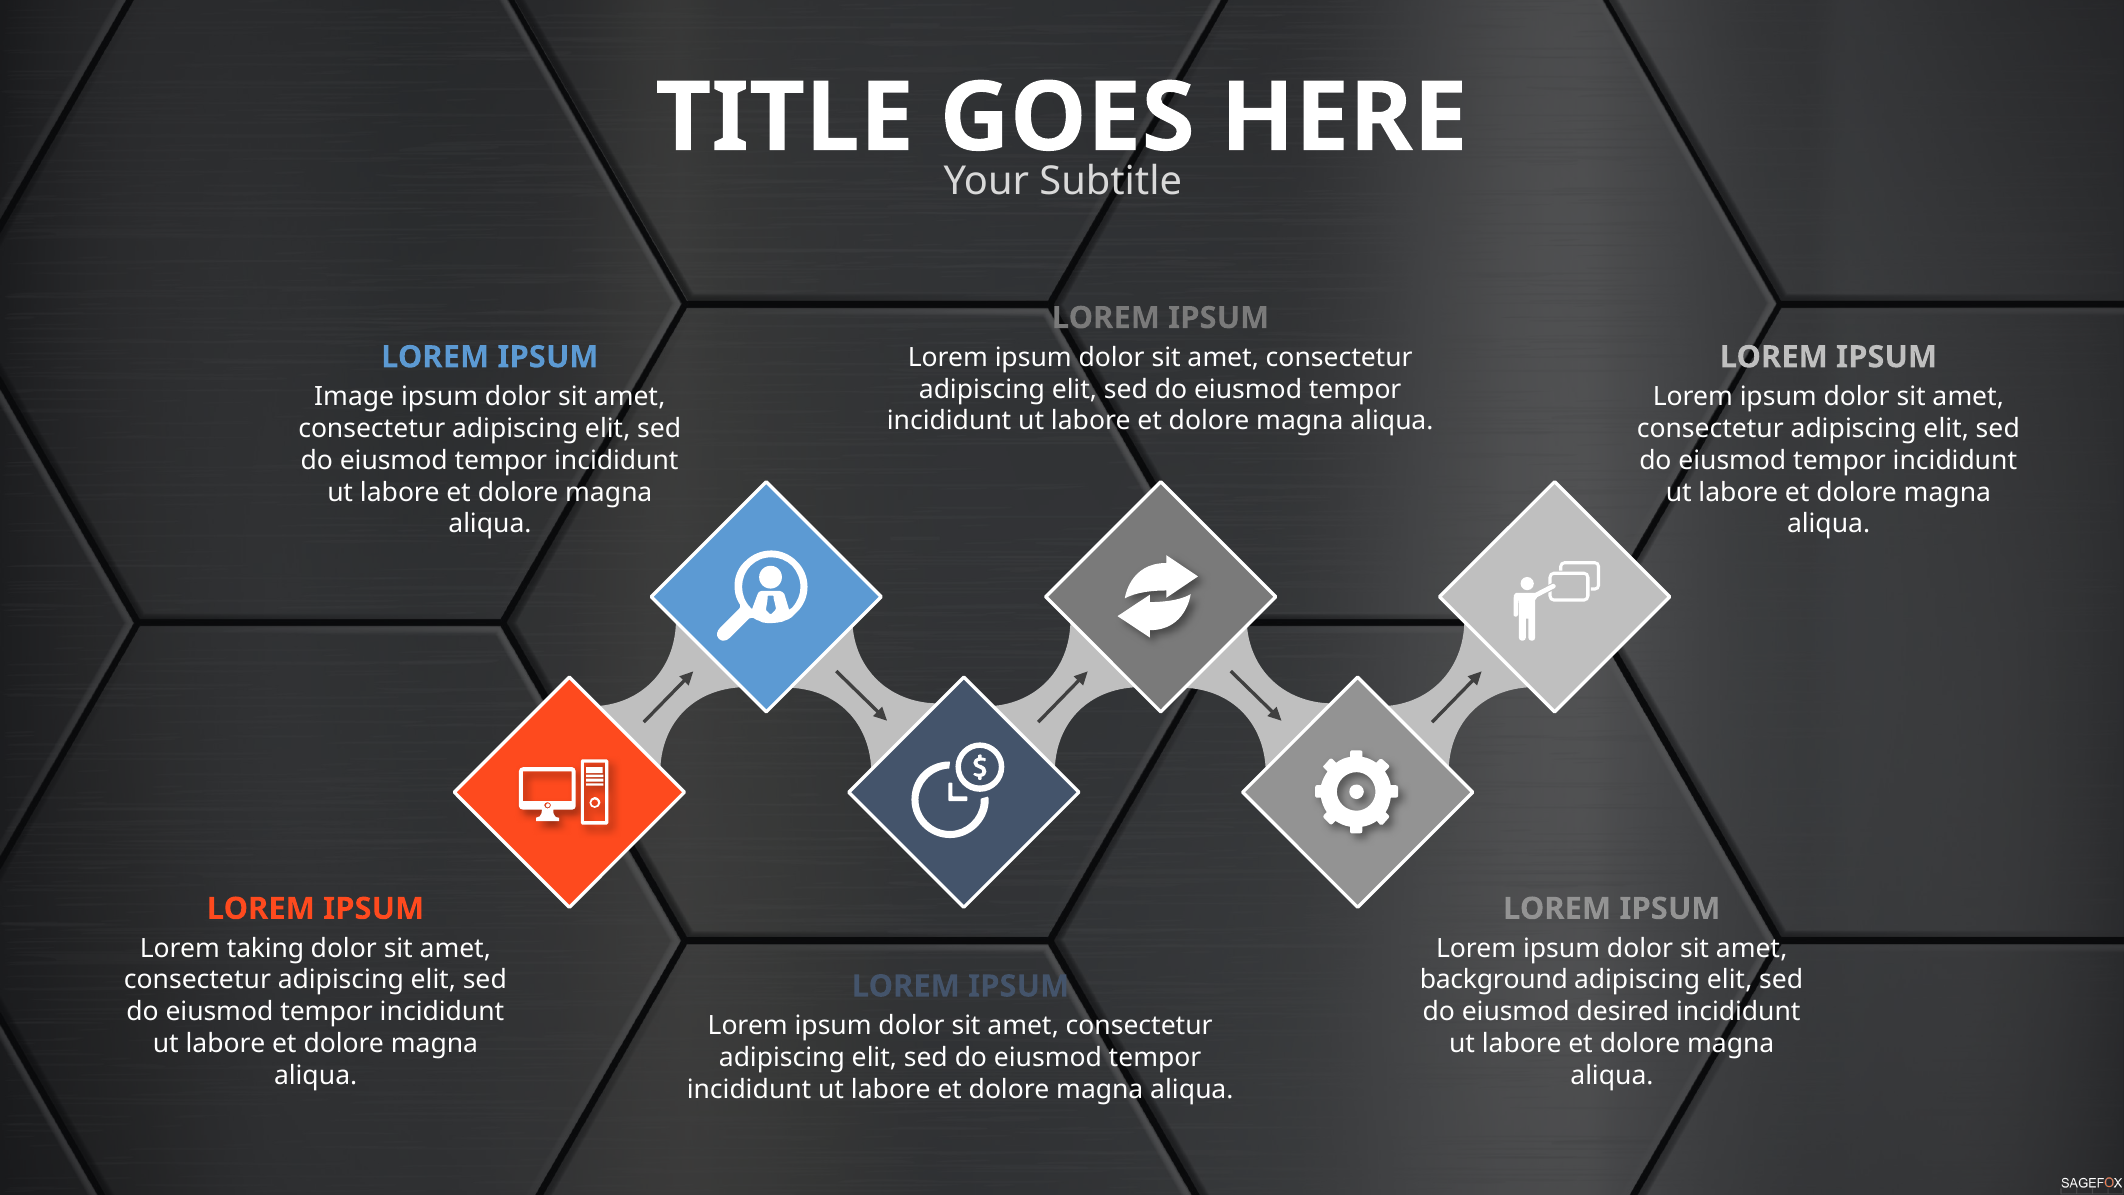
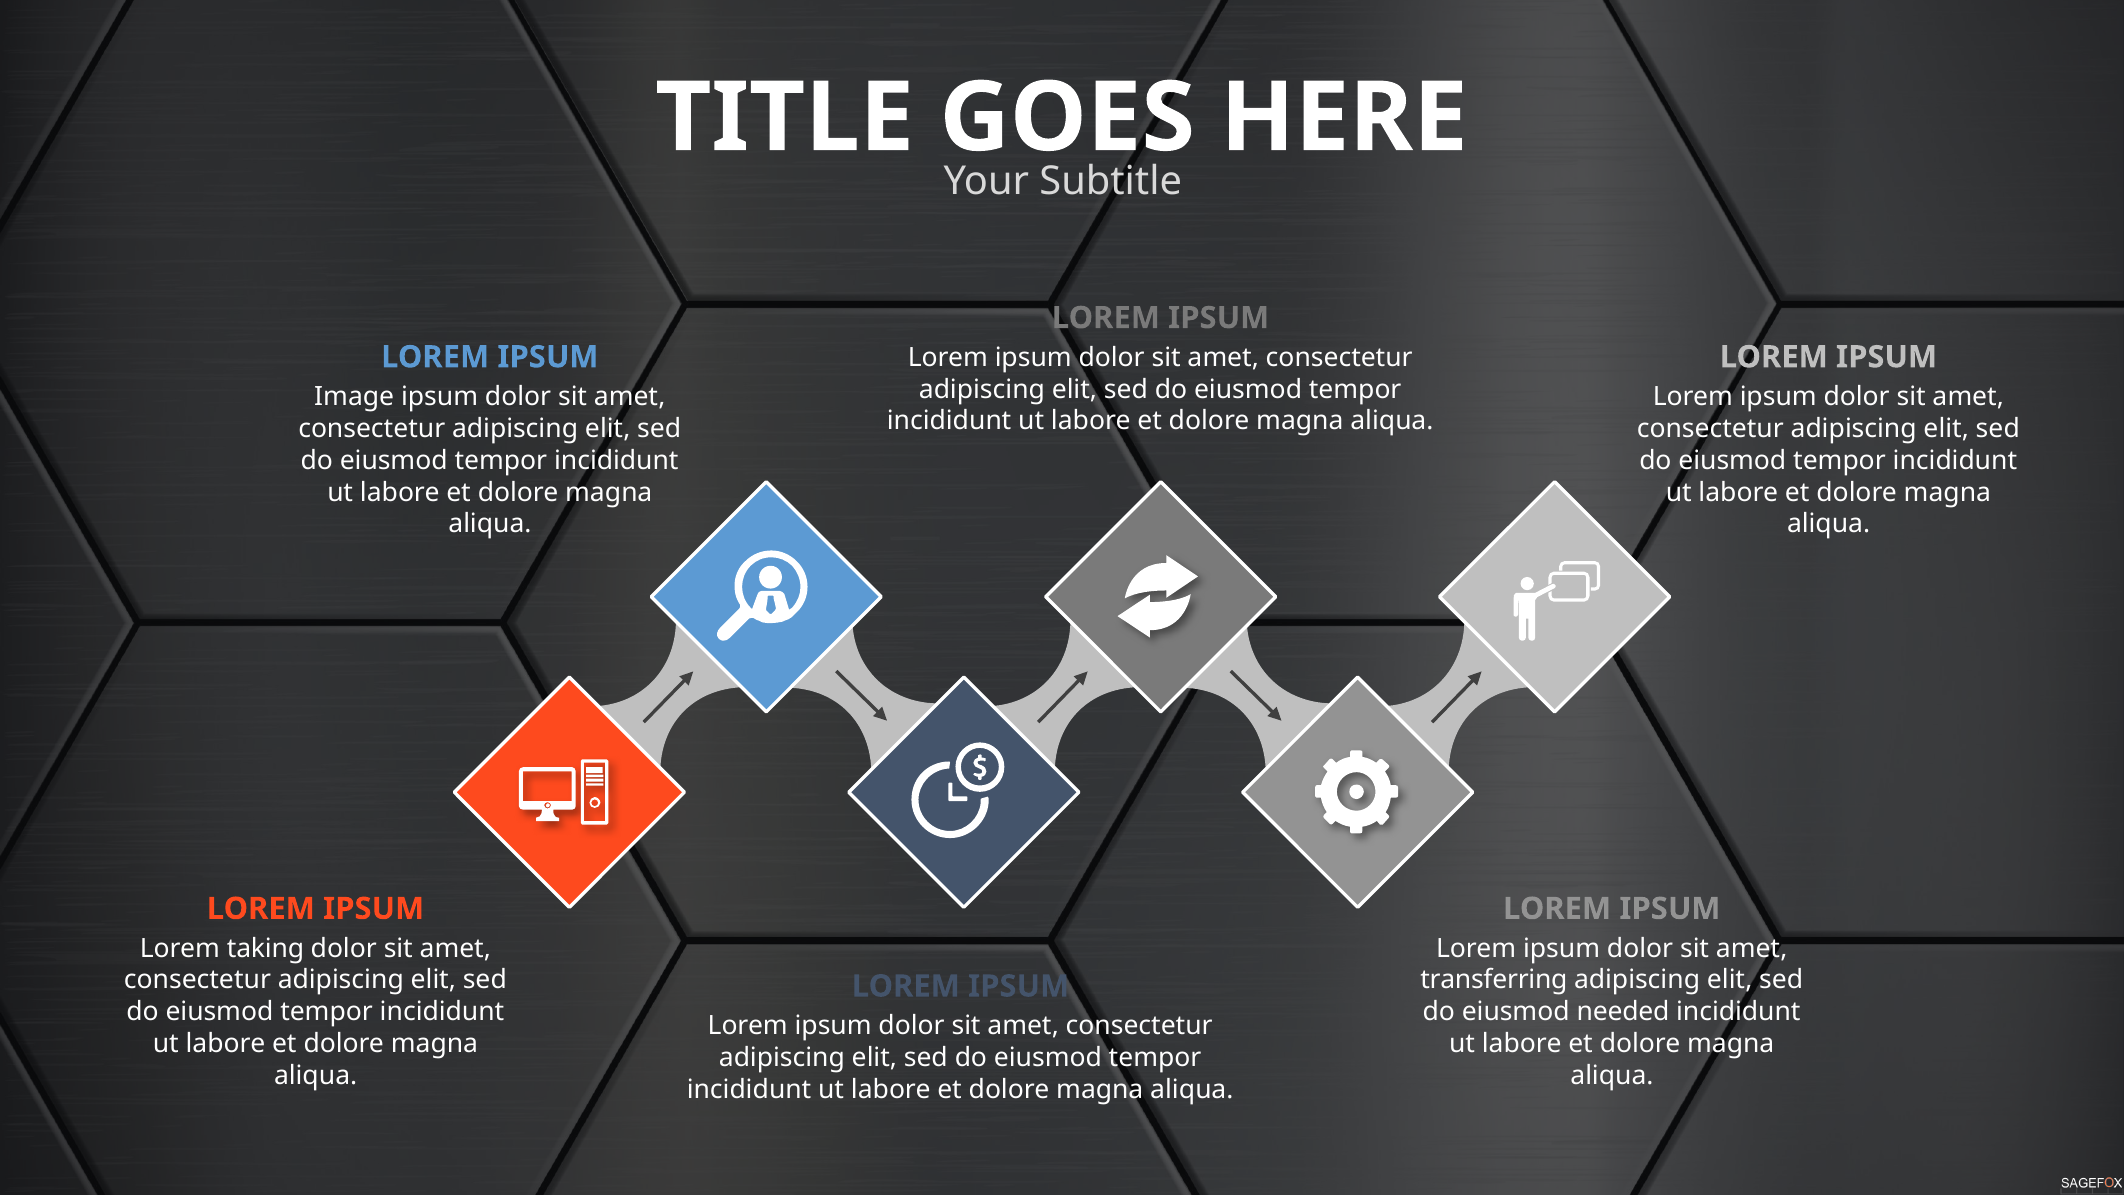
background: background -> transferring
desired: desired -> needed
